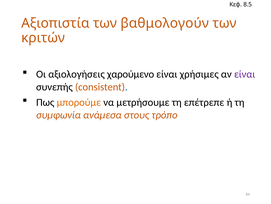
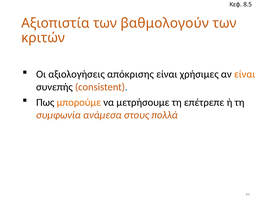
χαρούμενο: χαρούμενο -> απόκρισης
είναι at (245, 74) colour: purple -> orange
τρόπο: τρόπο -> πολλά
